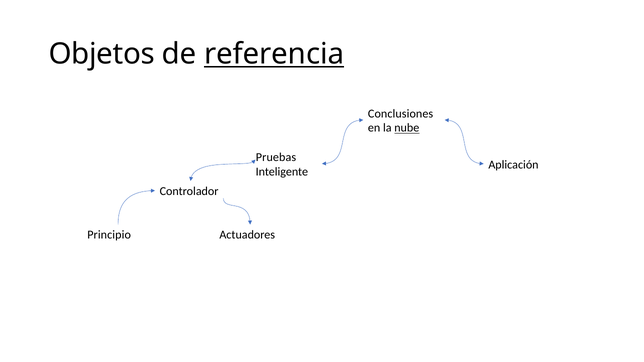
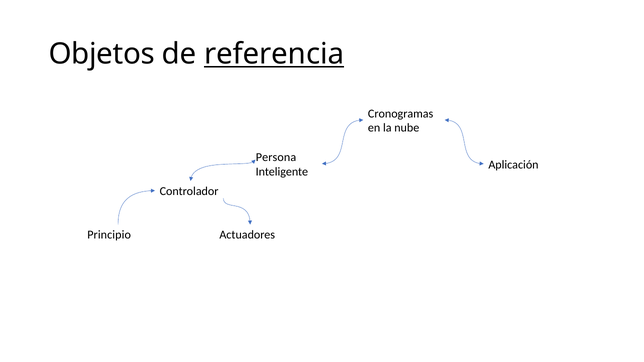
Conclusiones: Conclusiones -> Cronogramas
nube underline: present -> none
Pruebas: Pruebas -> Persona
